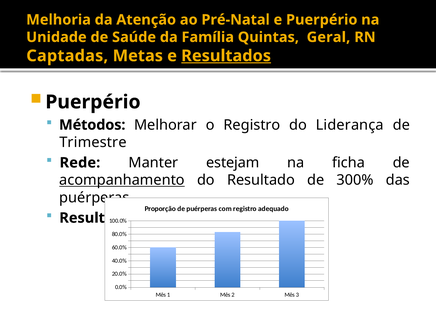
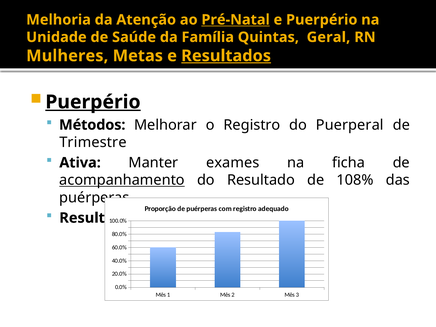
Pré-Natal underline: none -> present
Captadas: Captadas -> Mulheres
Puerpério at (93, 102) underline: none -> present
Liderança: Liderança -> Puerperal
Rede: Rede -> Ativa
estejam: estejam -> exames
300%: 300% -> 108%
